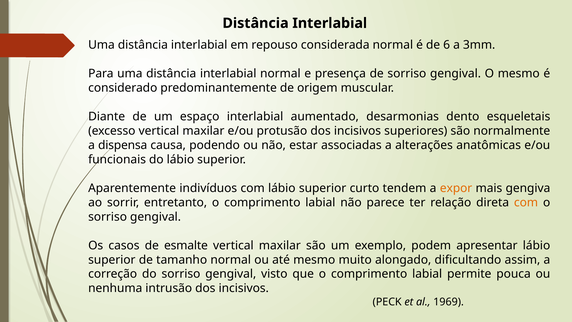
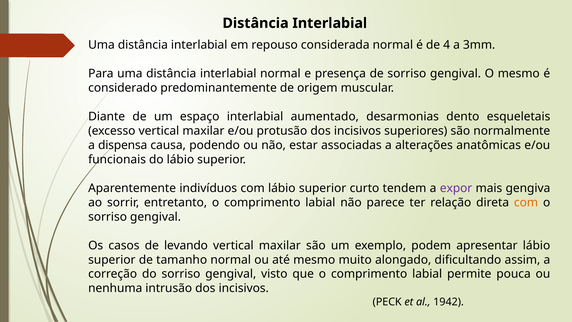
6: 6 -> 4
expor colour: orange -> purple
esmalte: esmalte -> levando
1969: 1969 -> 1942
